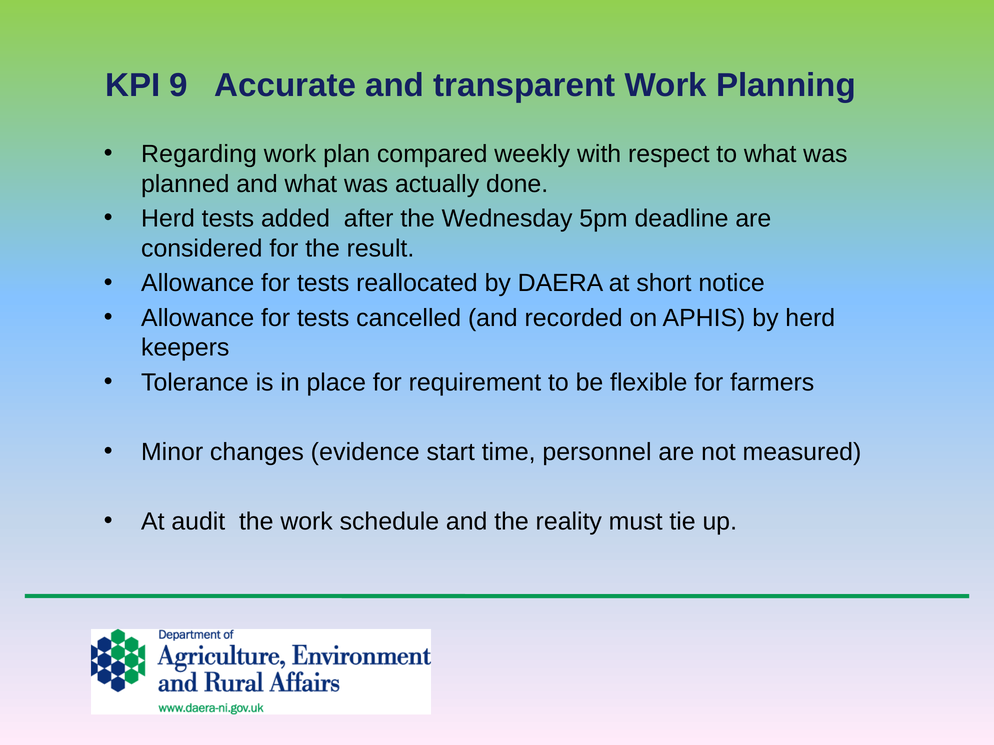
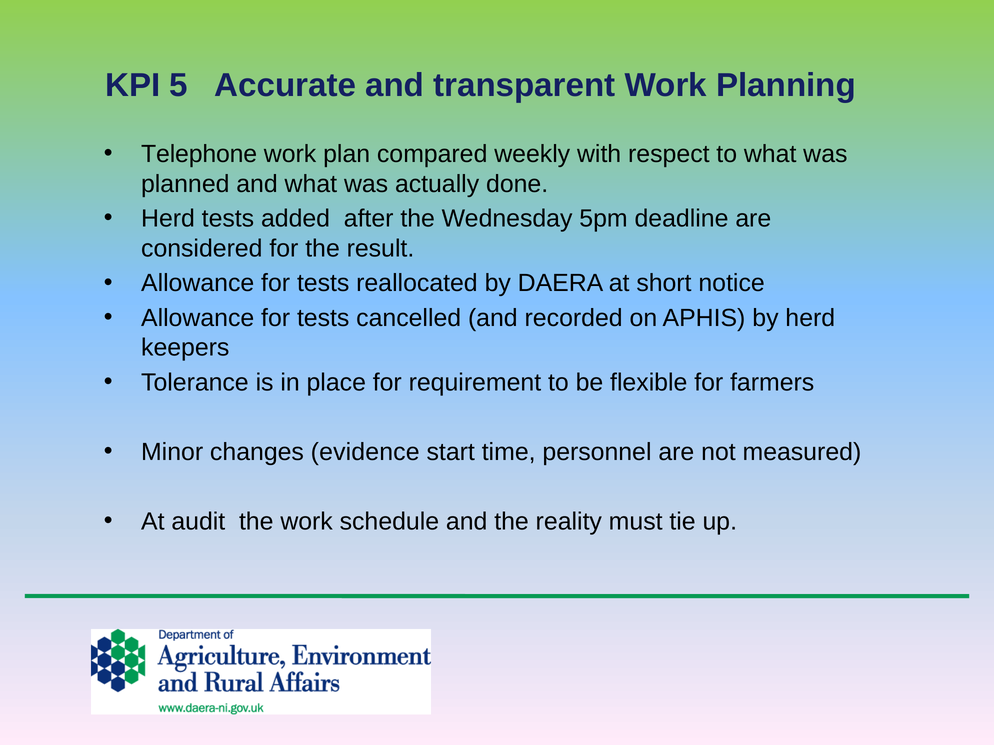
9: 9 -> 5
Regarding: Regarding -> Telephone
